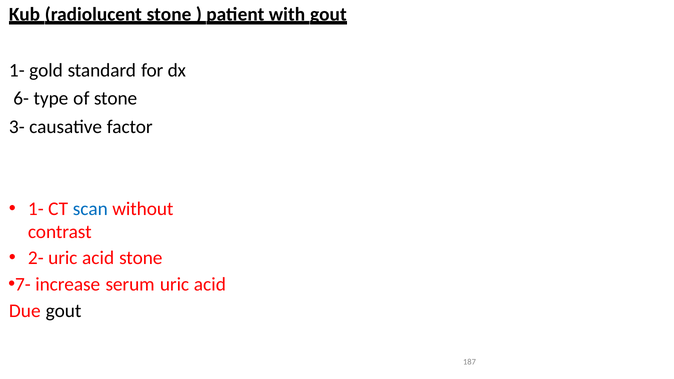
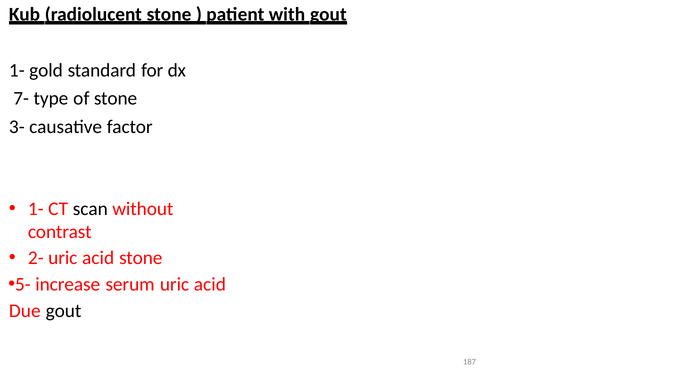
6-: 6- -> 7-
scan colour: blue -> black
7-: 7- -> 5-
